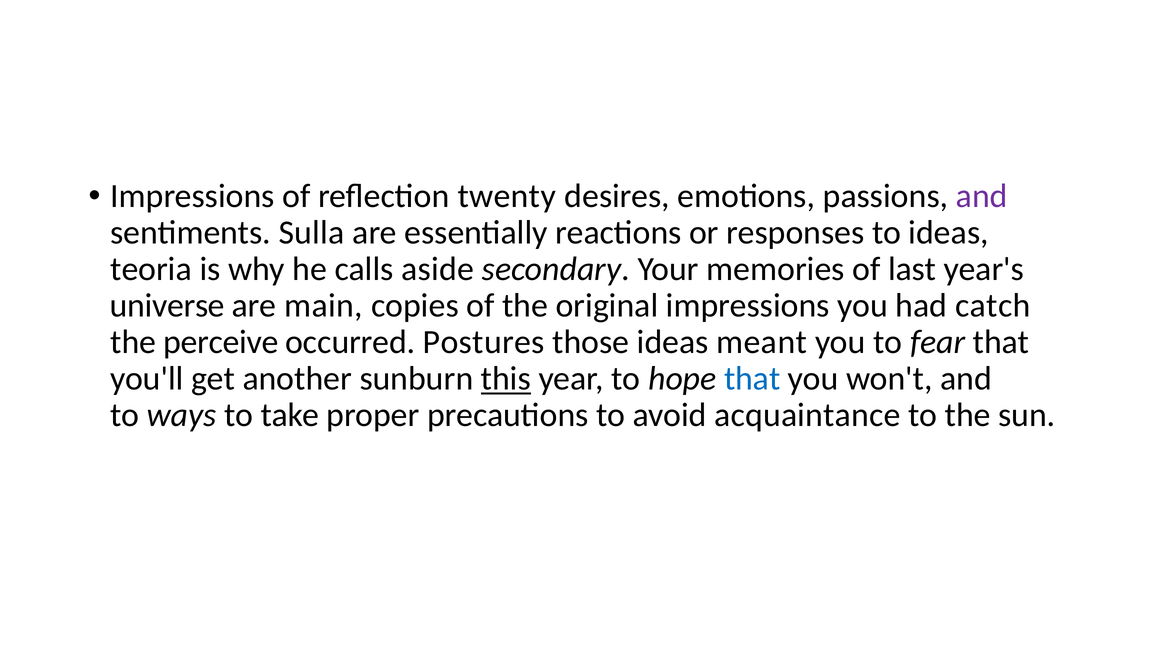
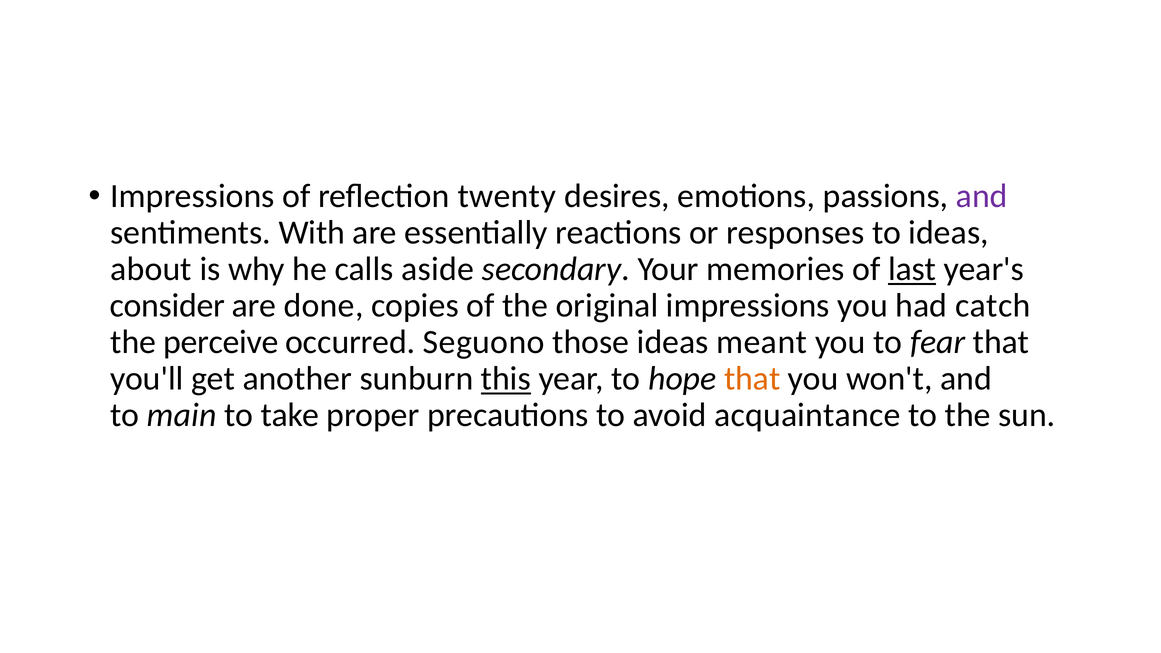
Sulla: Sulla -> With
teoria: teoria -> about
last underline: none -> present
universe: universe -> consider
main: main -> done
Postures: Postures -> Seguono
that at (752, 379) colour: blue -> orange
ways: ways -> main
